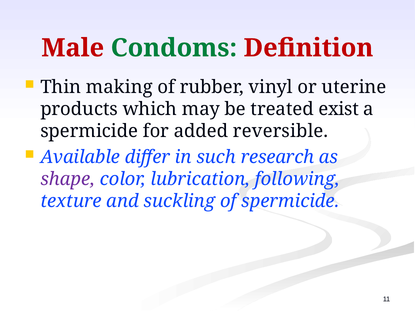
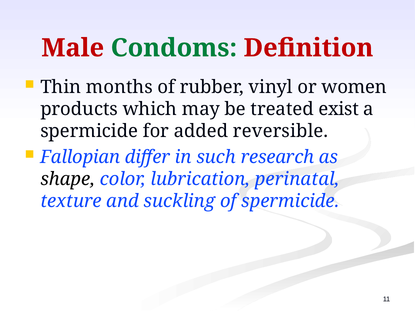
making: making -> months
uterine: uterine -> women
Available: Available -> Fallopian
shape colour: purple -> black
following: following -> perinatal
